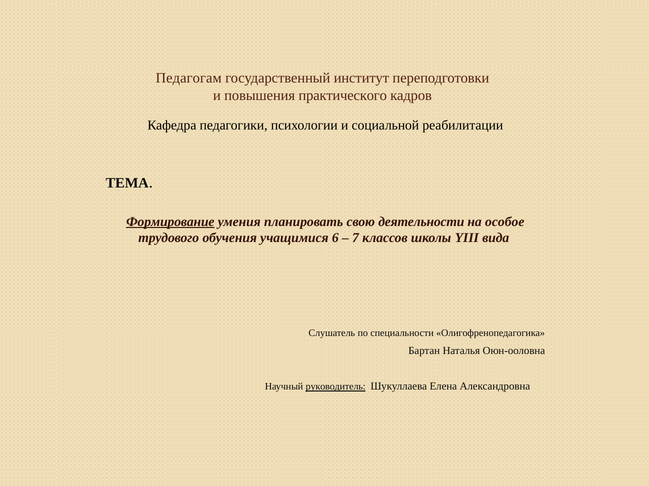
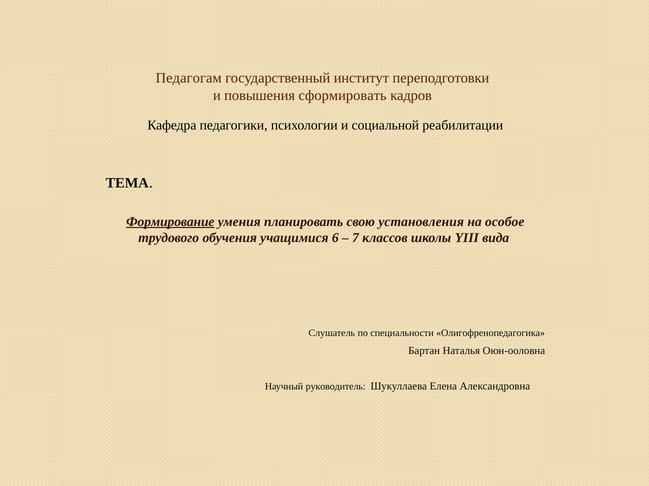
практического: практического -> сформировать
деятельности: деятельности -> установления
руководитель underline: present -> none
